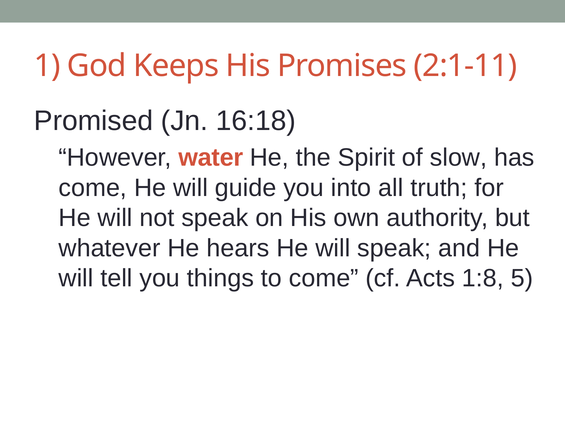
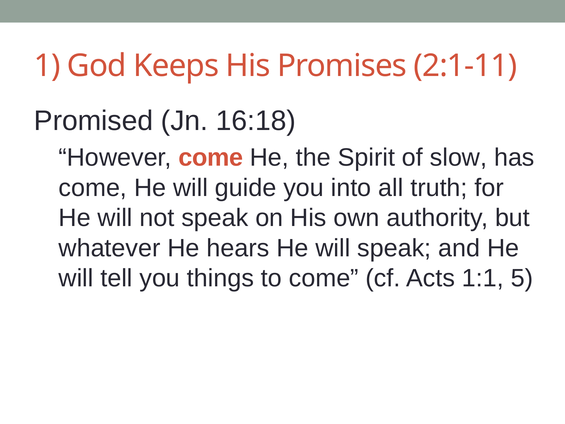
However water: water -> come
1:8: 1:8 -> 1:1
